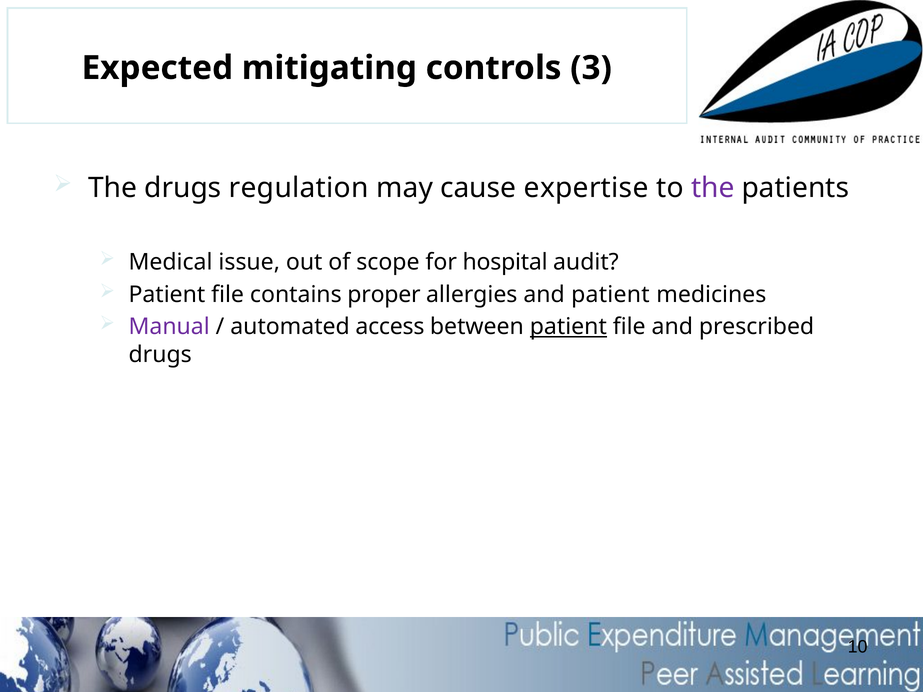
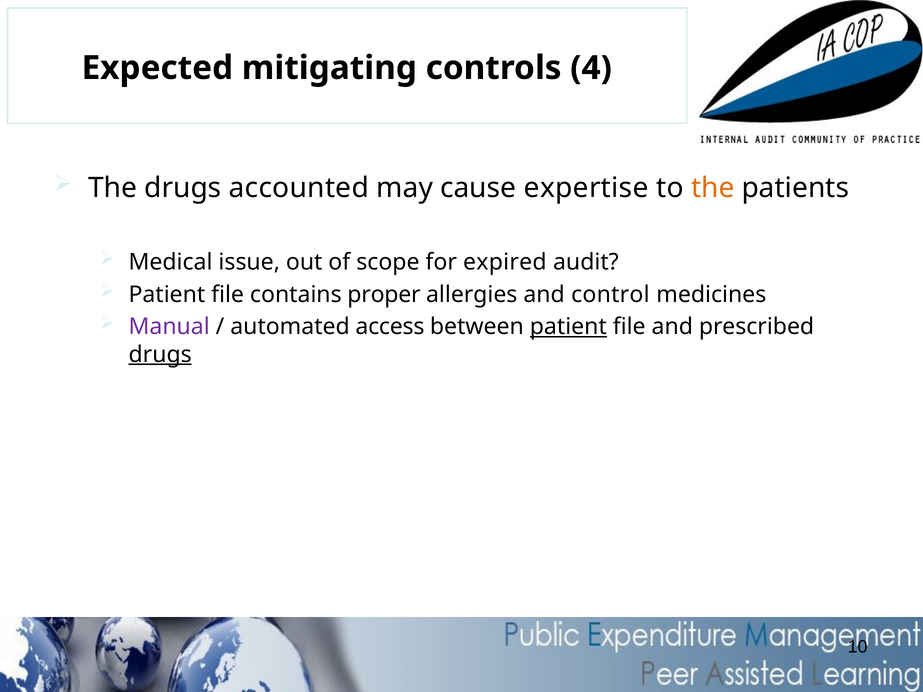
3: 3 -> 4
regulation: regulation -> accounted
the at (713, 188) colour: purple -> orange
hospital: hospital -> expired
and patient: patient -> control
drugs at (160, 355) underline: none -> present
